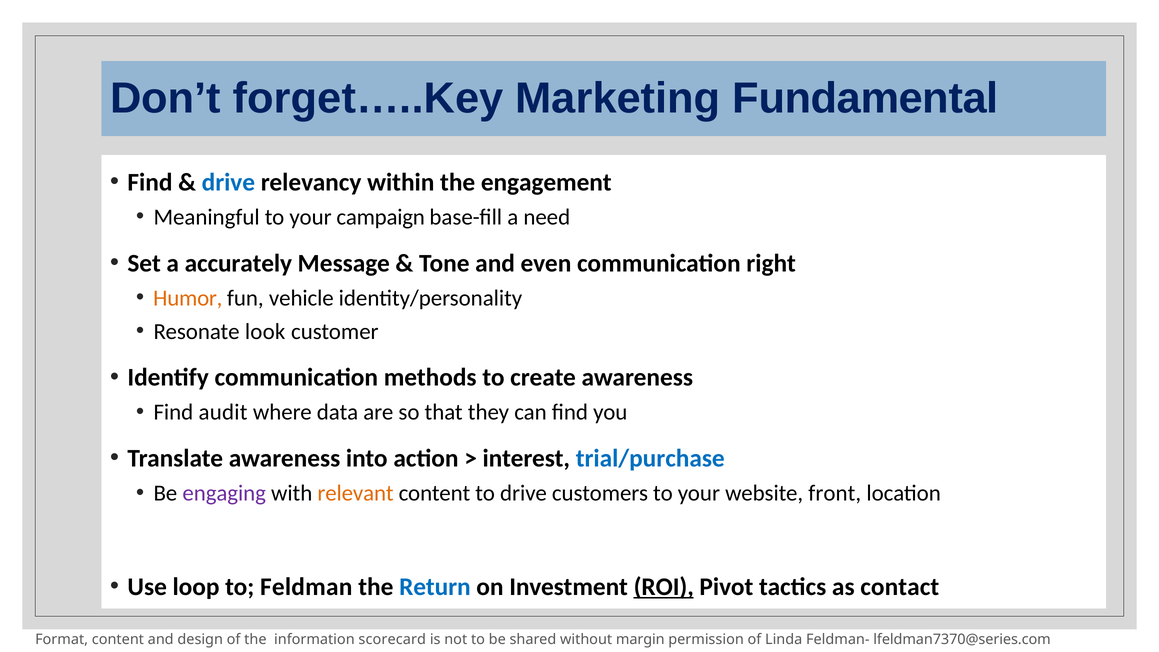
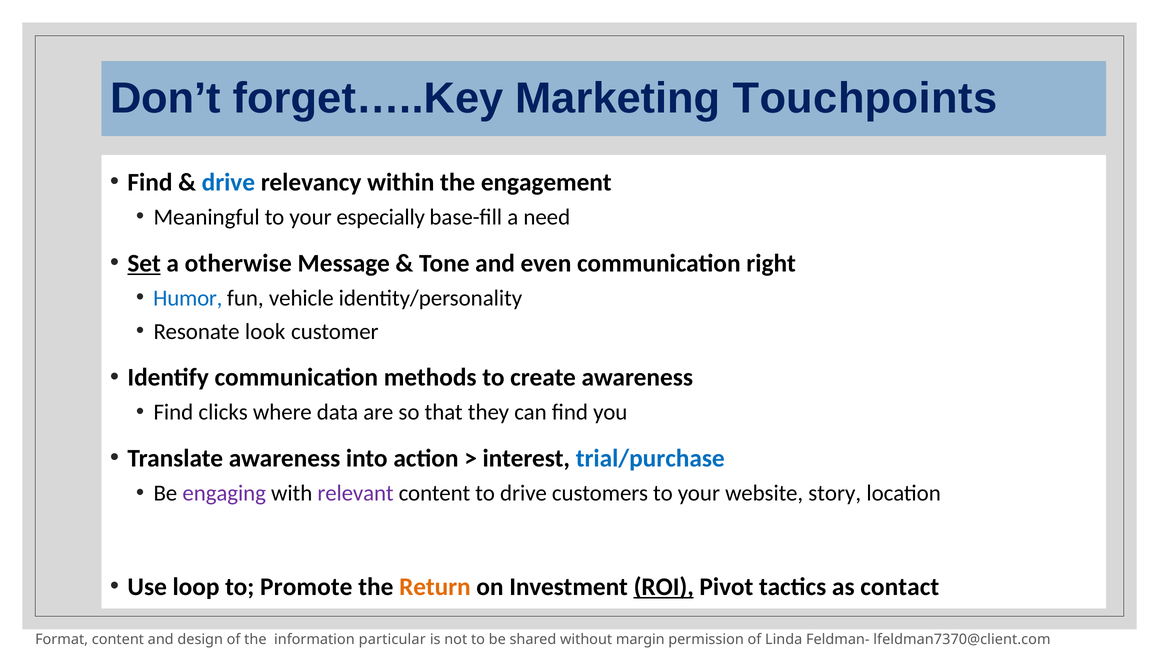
Fundamental: Fundamental -> Touchpoints
campaign: campaign -> especially
Set underline: none -> present
accurately: accurately -> otherwise
Humor colour: orange -> blue
audit: audit -> clicks
relevant colour: orange -> purple
front: front -> story
Feldman: Feldman -> Promote
Return colour: blue -> orange
scorecard: scorecard -> particular
lfeldman7370@series.com: lfeldman7370@series.com -> lfeldman7370@client.com
